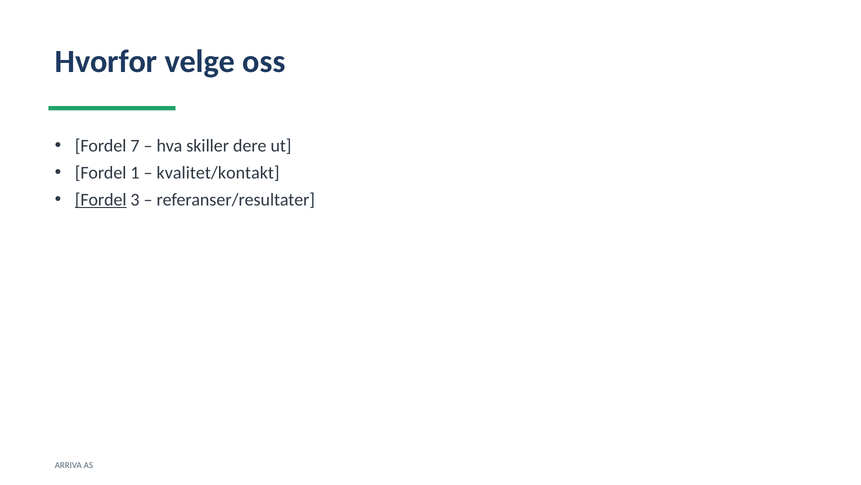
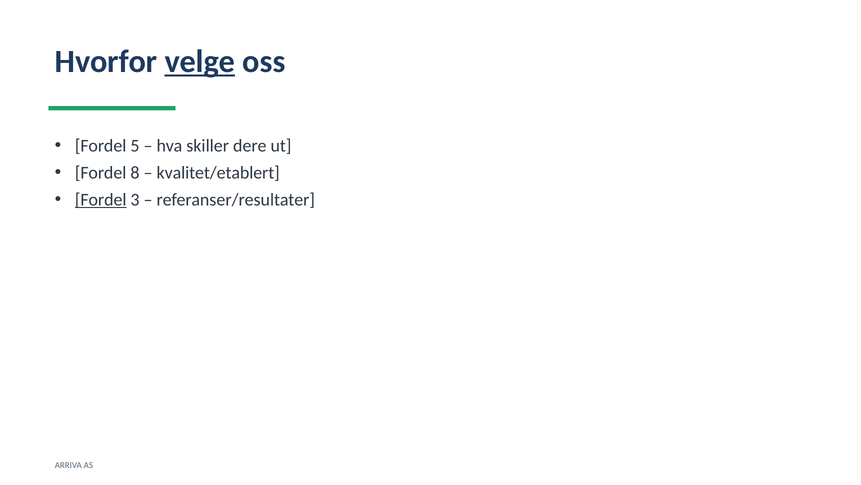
velge underline: none -> present
7: 7 -> 5
1: 1 -> 8
kvalitet/kontakt: kvalitet/kontakt -> kvalitet/etablert
